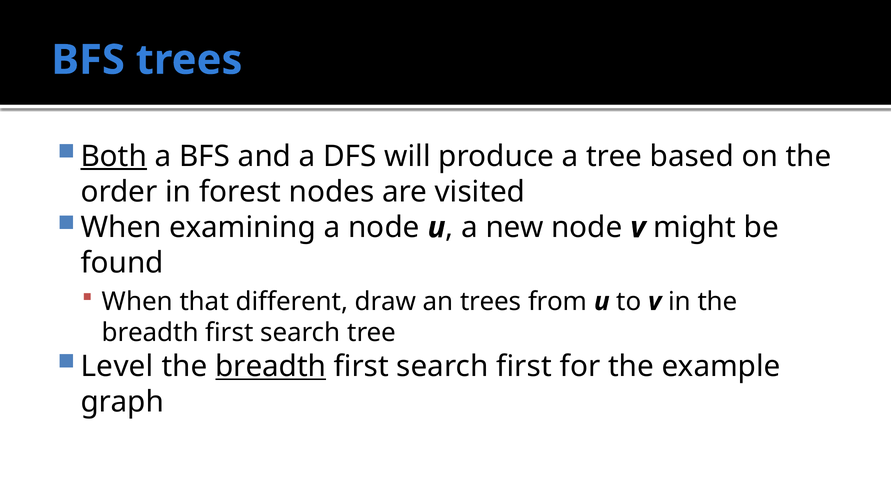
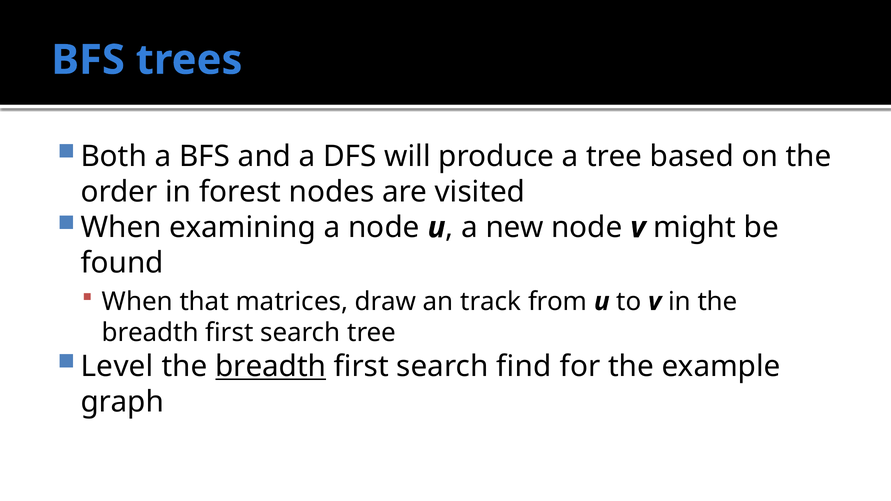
Both underline: present -> none
different: different -> matrices
an trees: trees -> track
search first: first -> find
